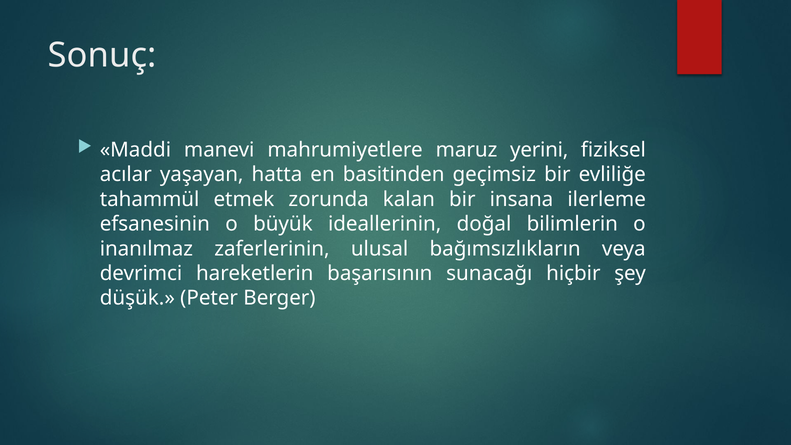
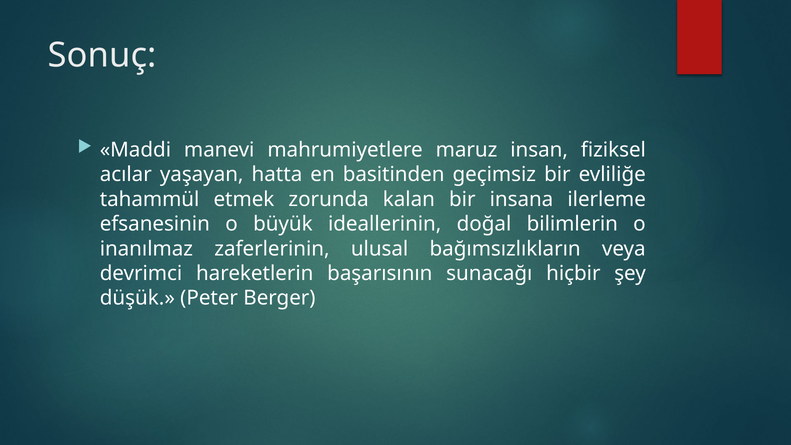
yerini: yerini -> insan
